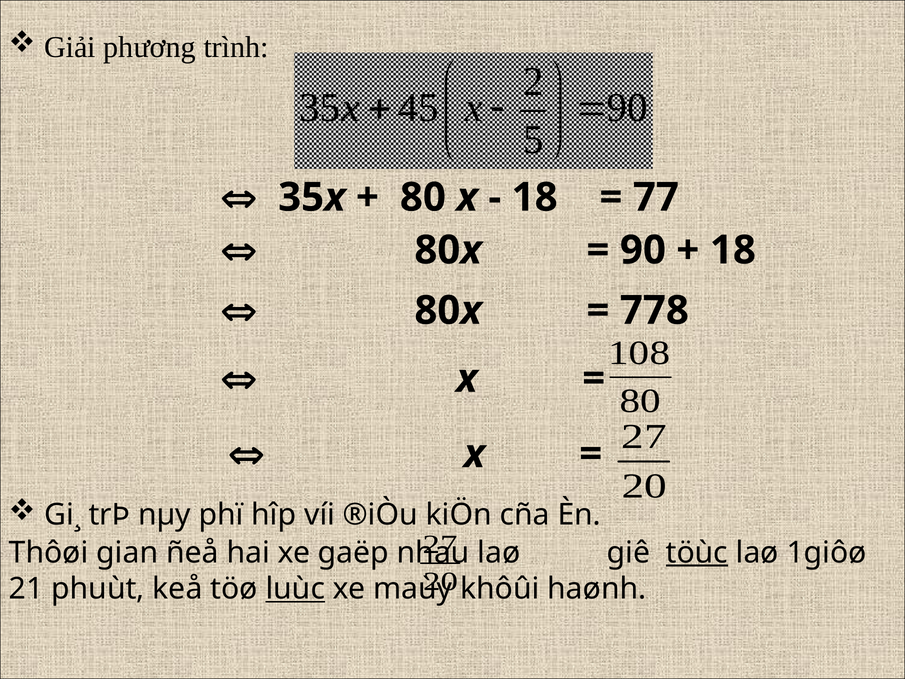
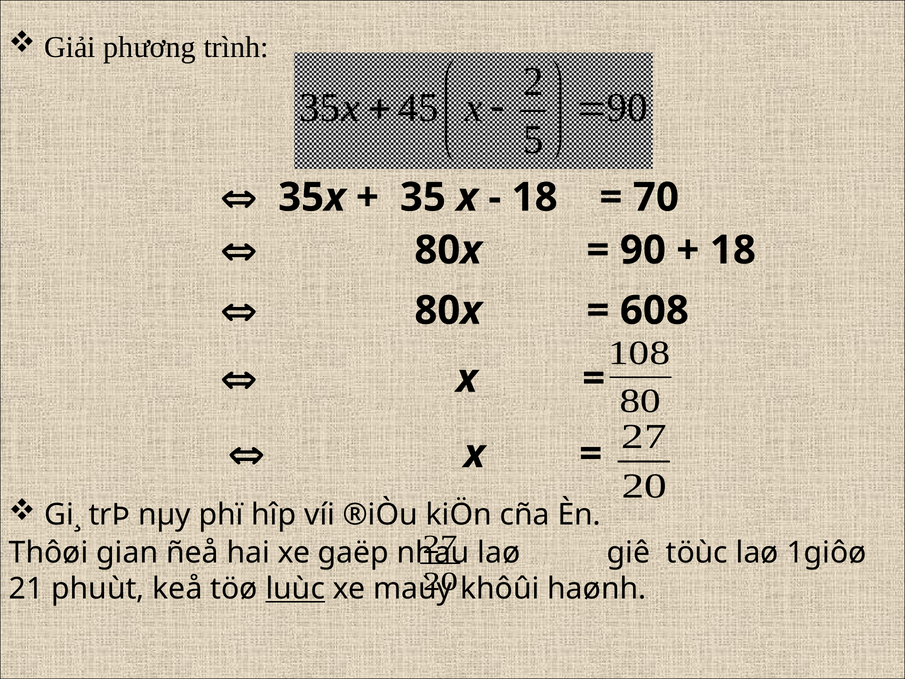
80 at (423, 197): 80 -> 35
77: 77 -> 70
778: 778 -> 608
töùc underline: present -> none
